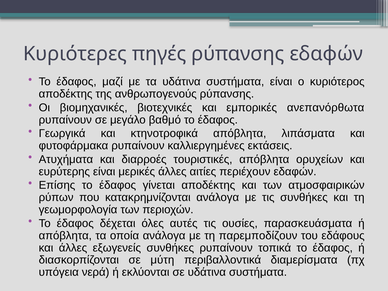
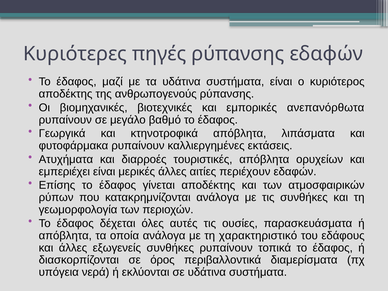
ευρύτερης: ευρύτερης -> εμπεριέχει
παρεμποδίζουν: παρεμποδίζουν -> χαρακτηριστικό
μύτη: μύτη -> όρος
